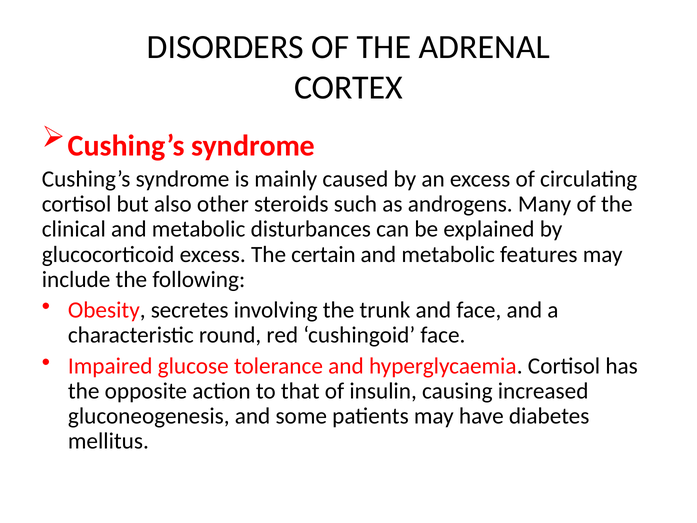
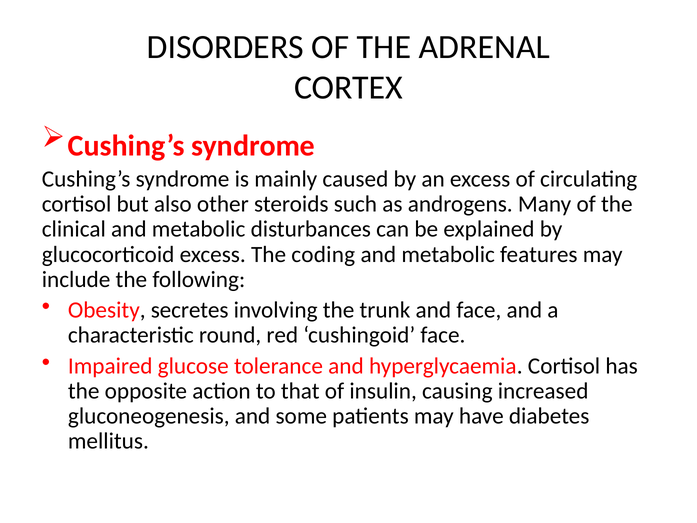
certain: certain -> coding
